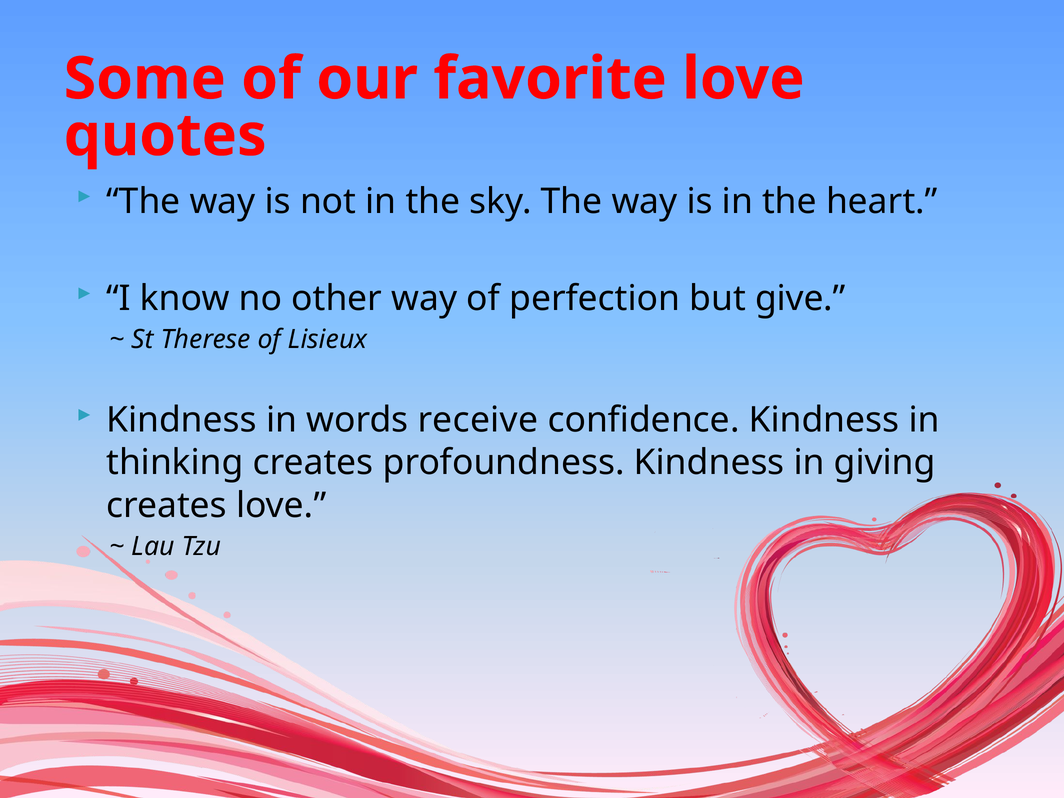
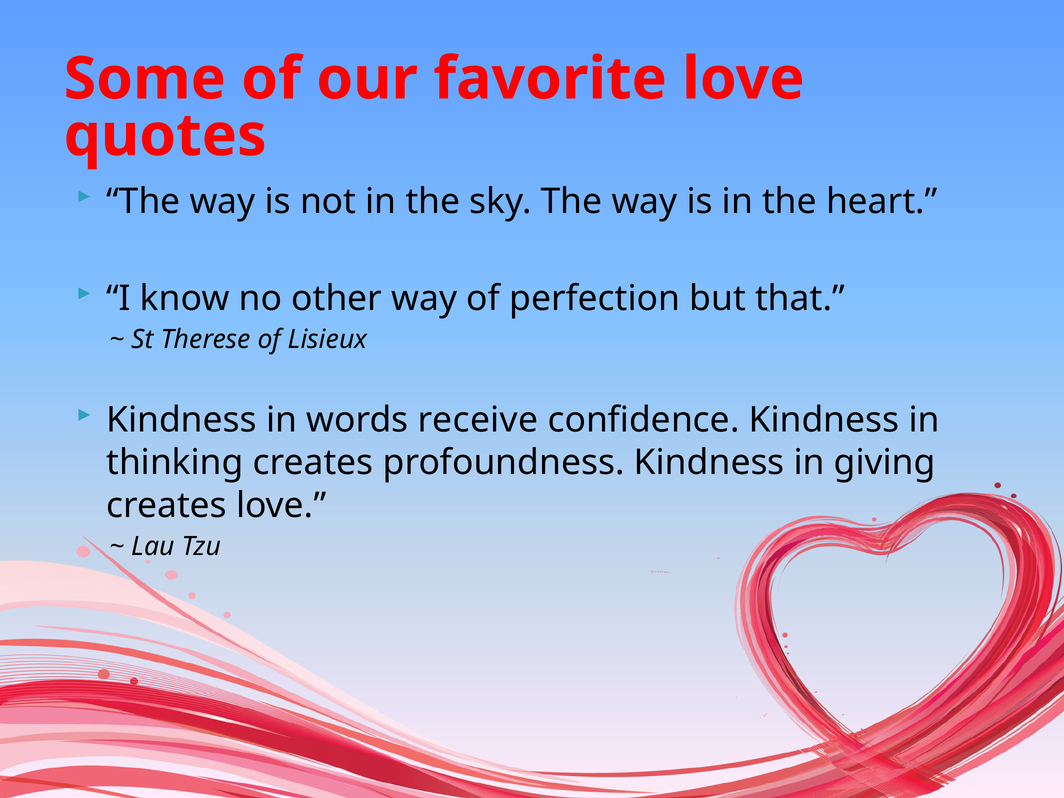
give: give -> that
